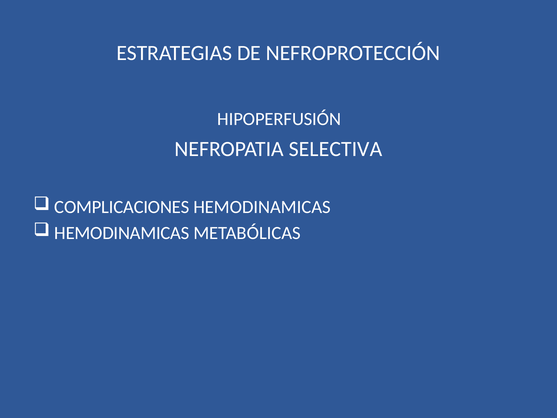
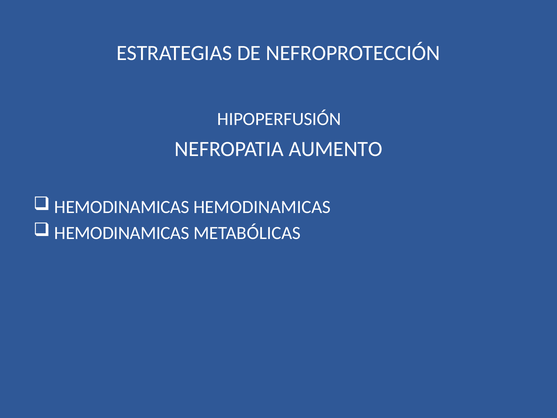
SELECTIVA: SELECTIVA -> AUMENTO
COMPLICACIONES at (122, 207): COMPLICACIONES -> HEMODINAMICAS
